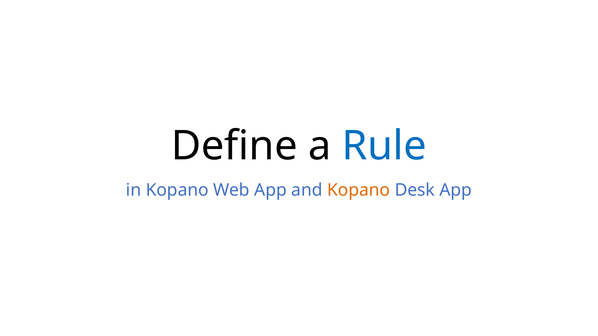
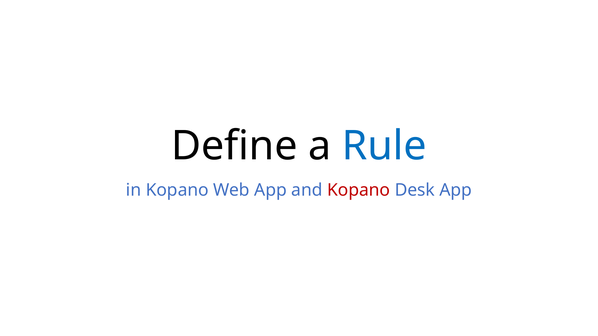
Kopano at (359, 190) colour: orange -> red
